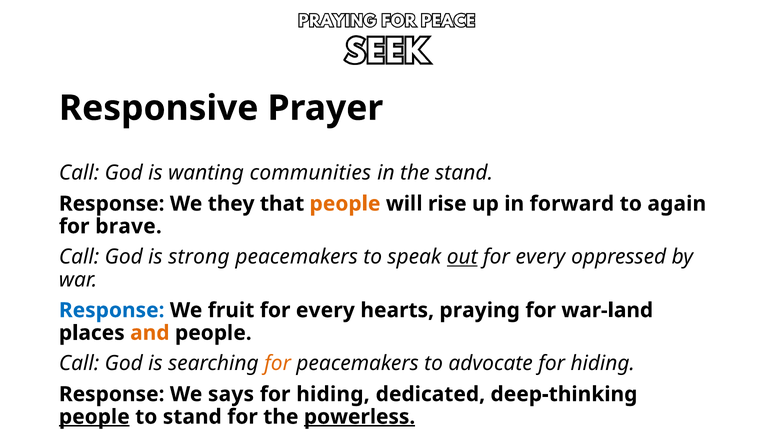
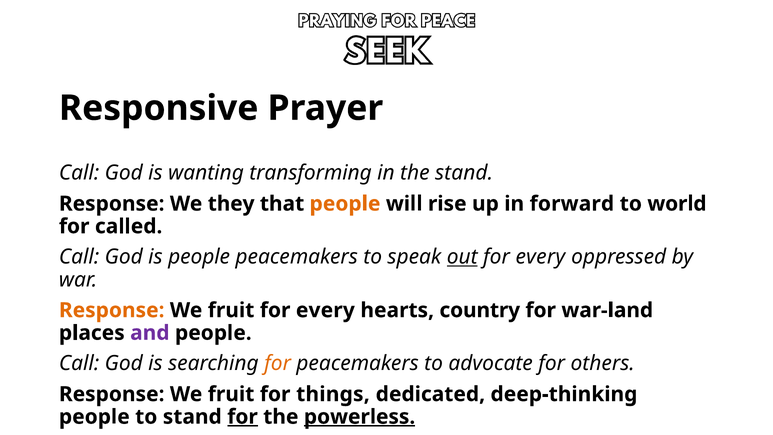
communities: communities -> transforming
again: again -> world
brave: brave -> called
is strong: strong -> people
Response at (112, 310) colour: blue -> orange
praying: praying -> country
and colour: orange -> purple
advocate for hiding: hiding -> others
says at (231, 394): says -> fruit
hiding at (333, 394): hiding -> things
people at (94, 417) underline: present -> none
for at (243, 417) underline: none -> present
